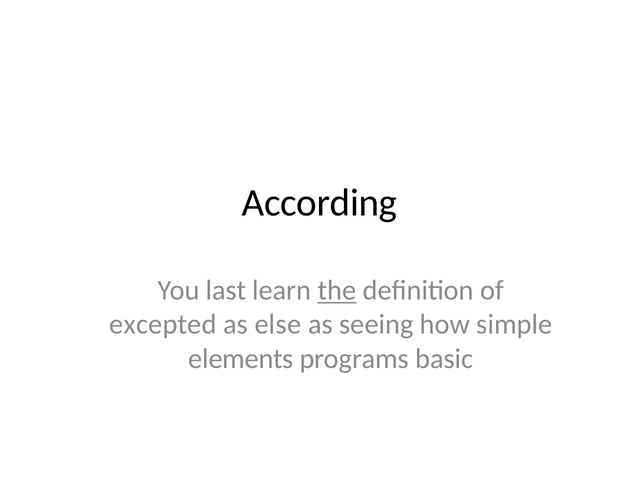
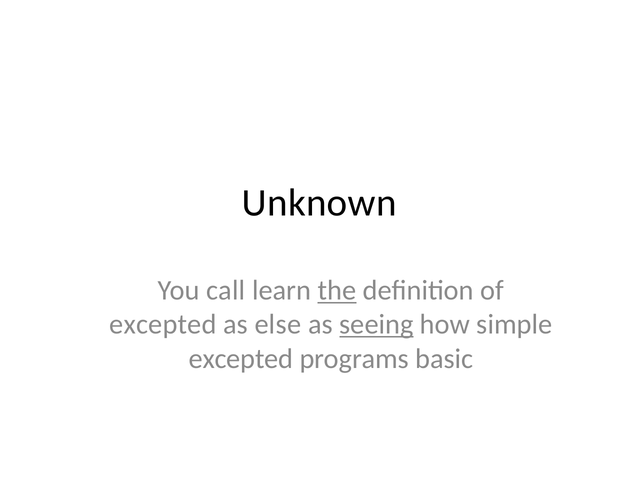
According: According -> Unknown
last: last -> call
seeing underline: none -> present
elements at (241, 358): elements -> excepted
